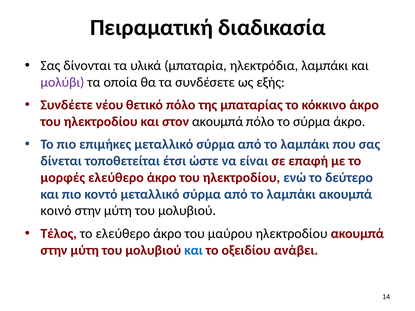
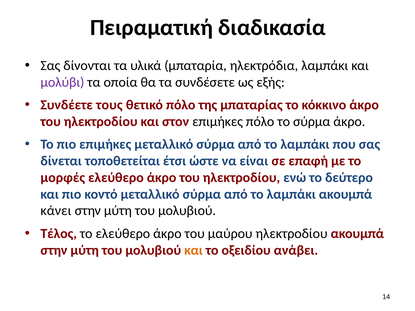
νέου: νέου -> τους
στον ακουμπά: ακουμπά -> επιμήκες
κοινό: κοινό -> κάνει
και at (193, 250) colour: blue -> orange
